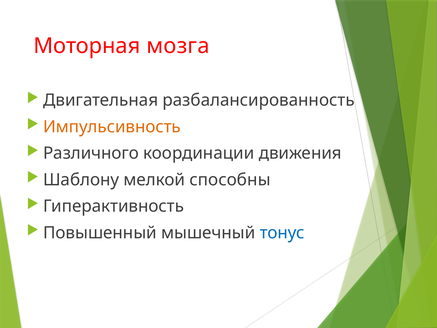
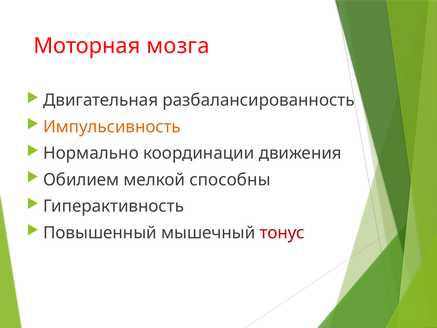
Различного: Различного -> Нормально
Шаблону: Шаблону -> Обилием
тонус colour: blue -> red
